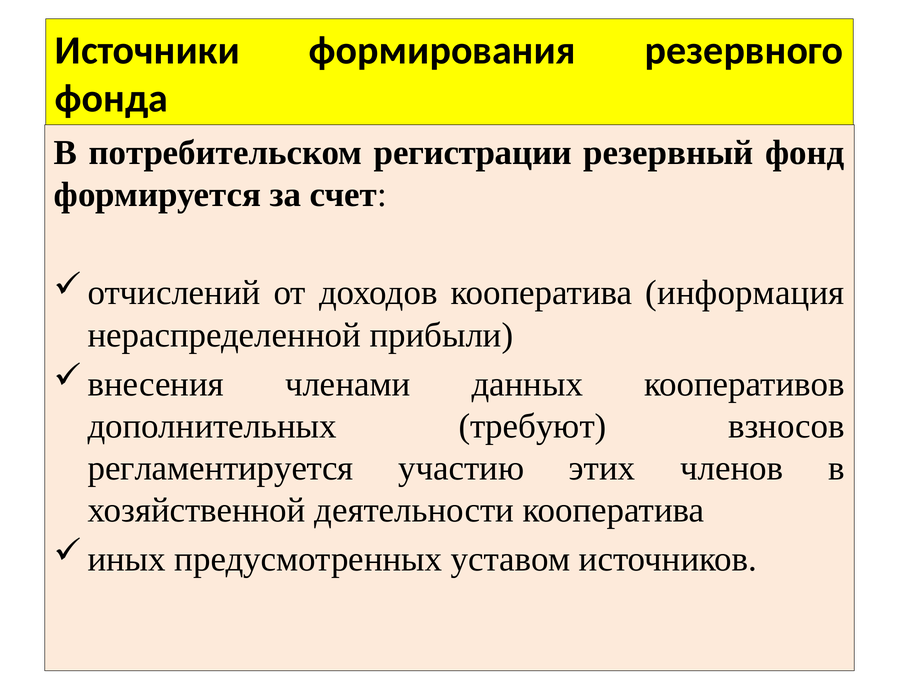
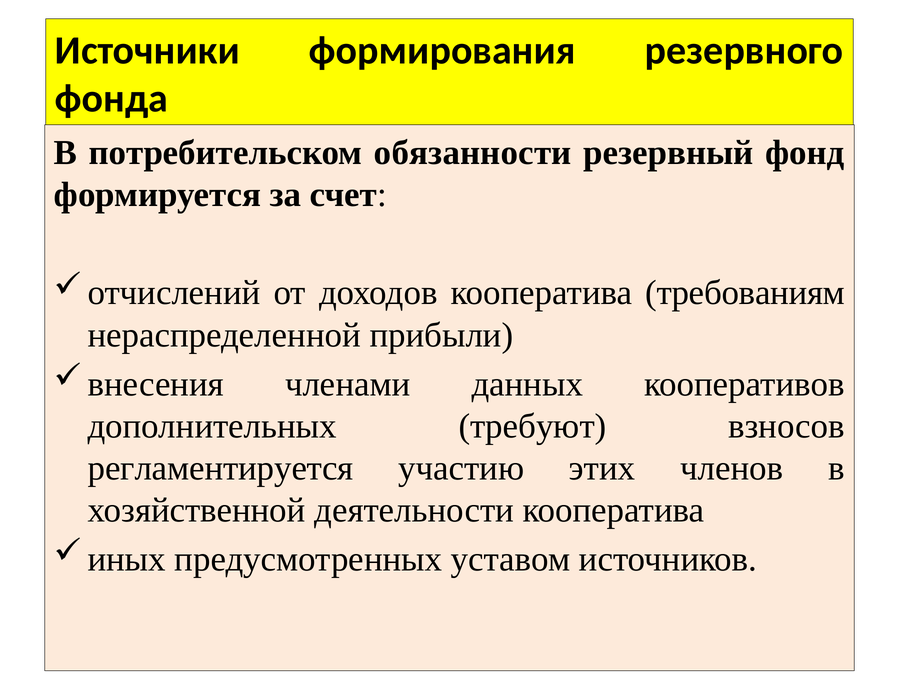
peгиcтpaции: peгиcтpaции -> обязанности
информация: информация -> требованиям
